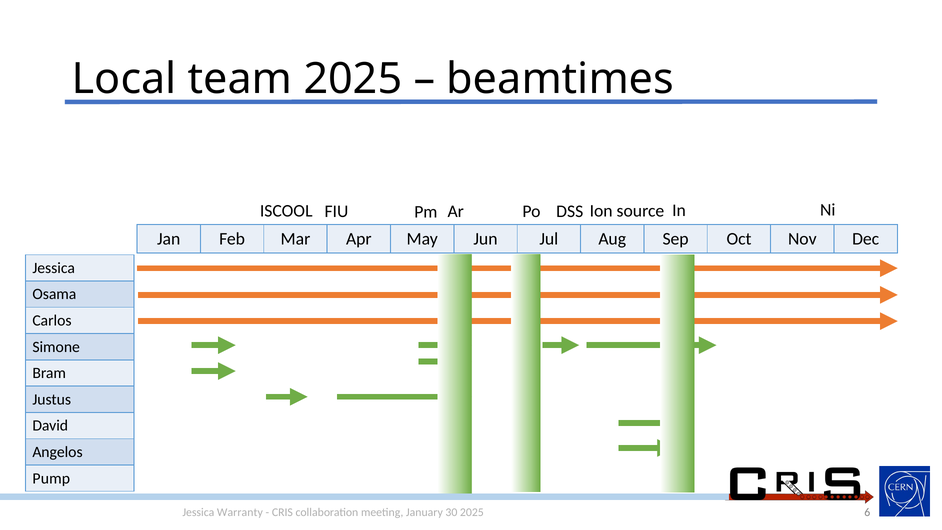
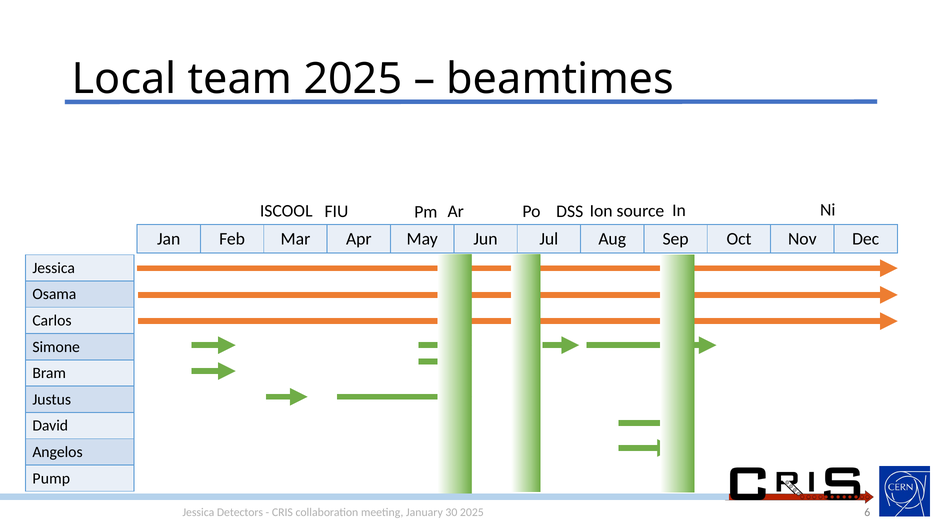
Warranty: Warranty -> Detectors
